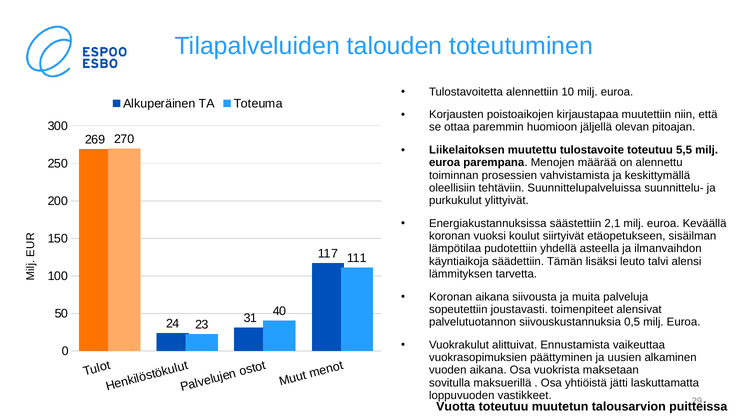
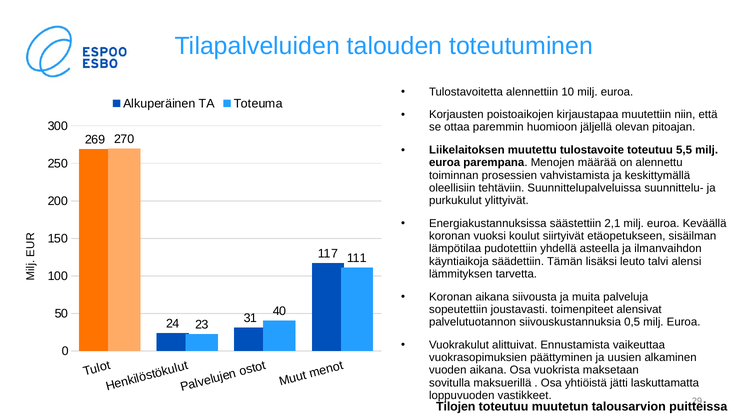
Vuotta: Vuotta -> Tilojen
